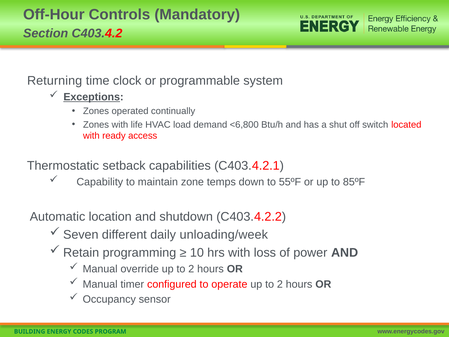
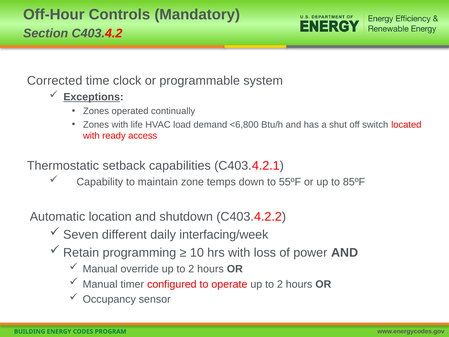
Returning: Returning -> Corrected
unloading/week: unloading/week -> interfacing/week
